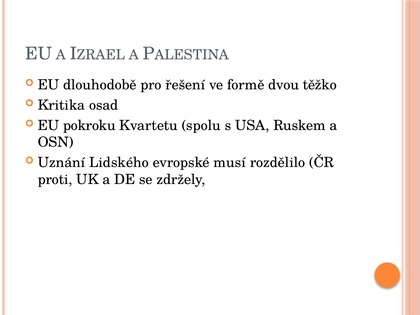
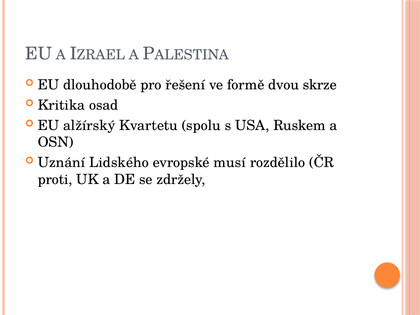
těžko: těžko -> skrze
pokroku: pokroku -> alžírský
